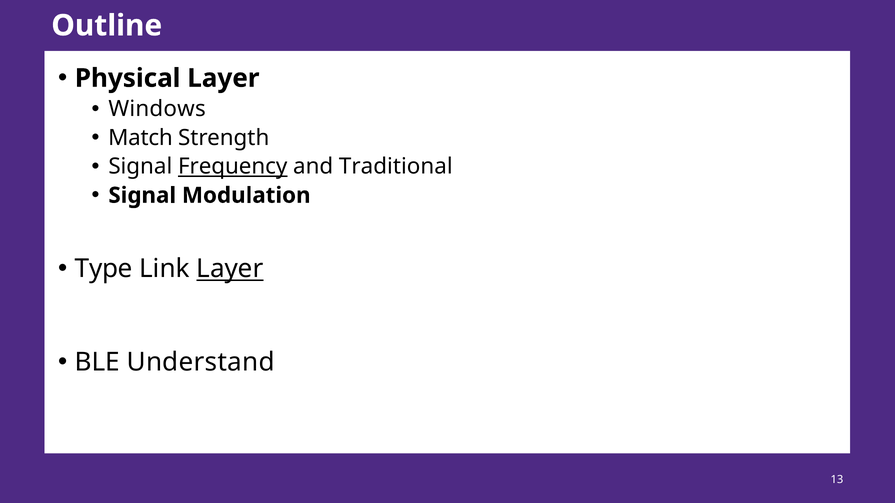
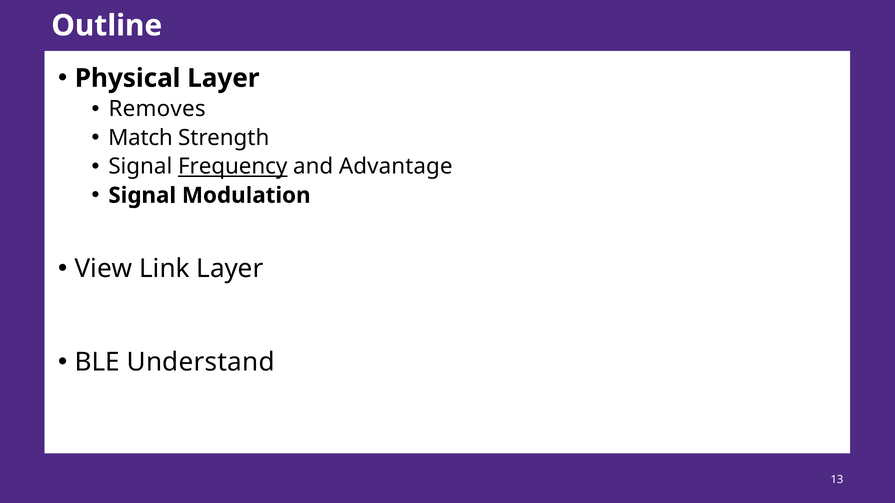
Windows: Windows -> Removes
Traditional: Traditional -> Advantage
Type: Type -> View
Layer at (230, 269) underline: present -> none
